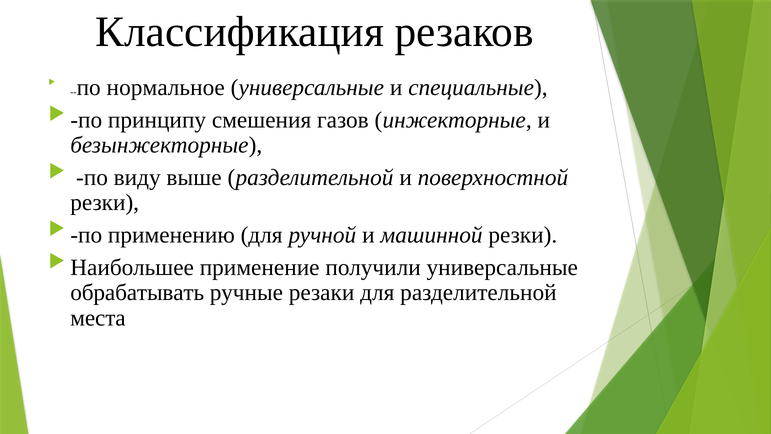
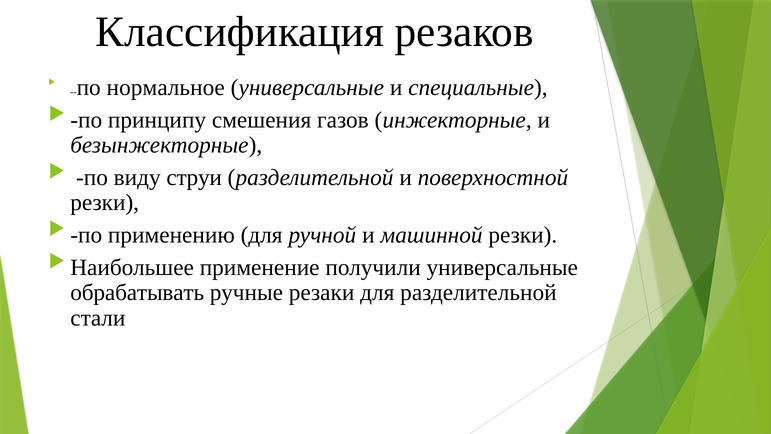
выше: выше -> струи
места: места -> стали
